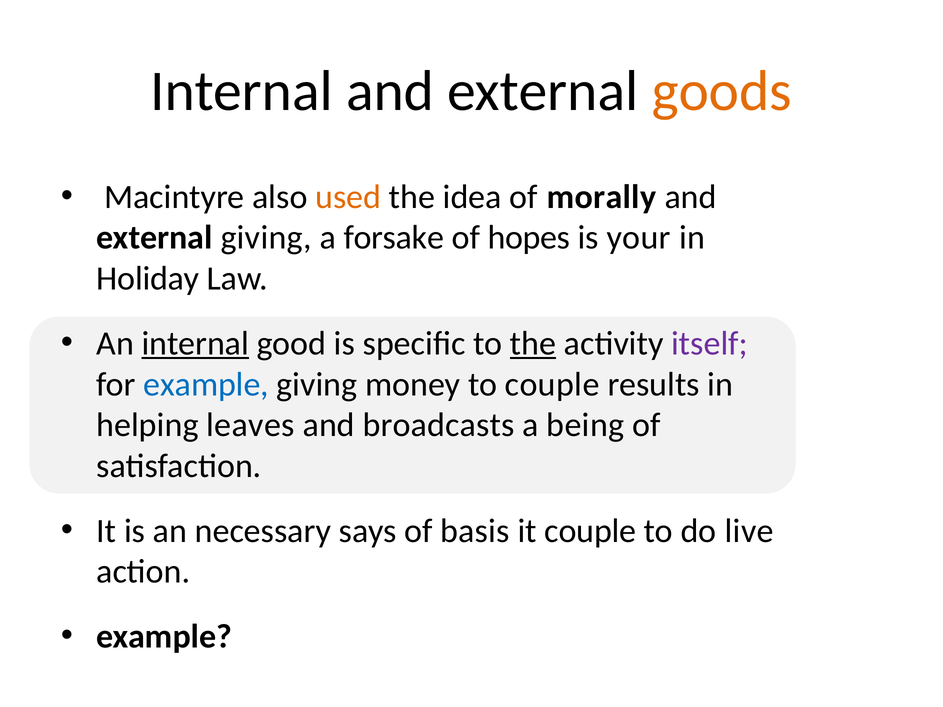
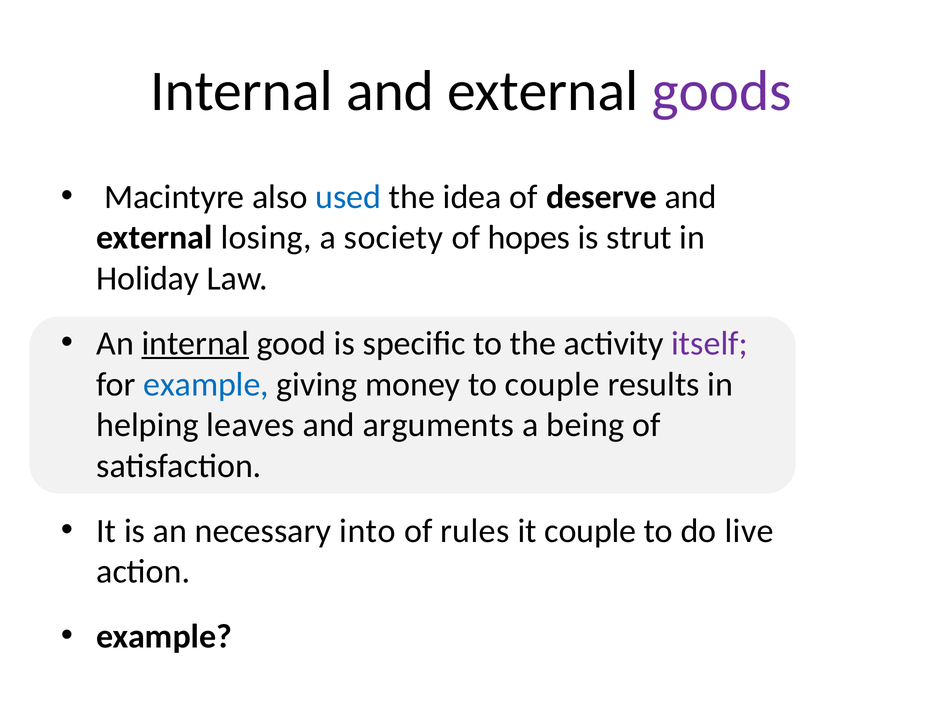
goods colour: orange -> purple
used colour: orange -> blue
morally: morally -> deserve
external giving: giving -> losing
forsake: forsake -> society
your: your -> strut
the at (533, 344) underline: present -> none
broadcasts: broadcasts -> arguments
says: says -> into
basis: basis -> rules
